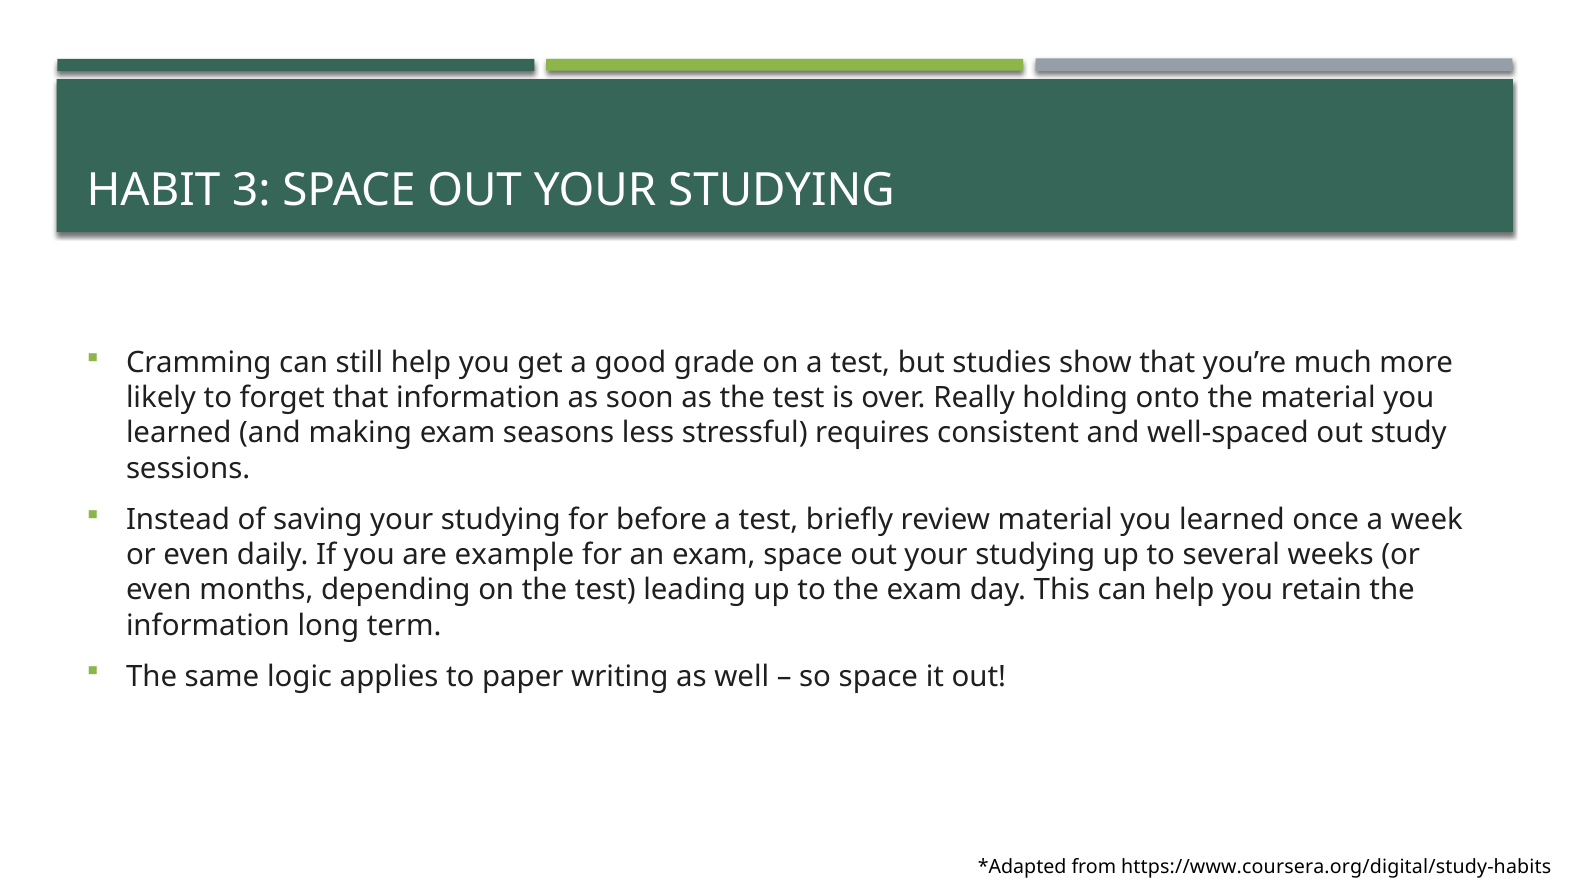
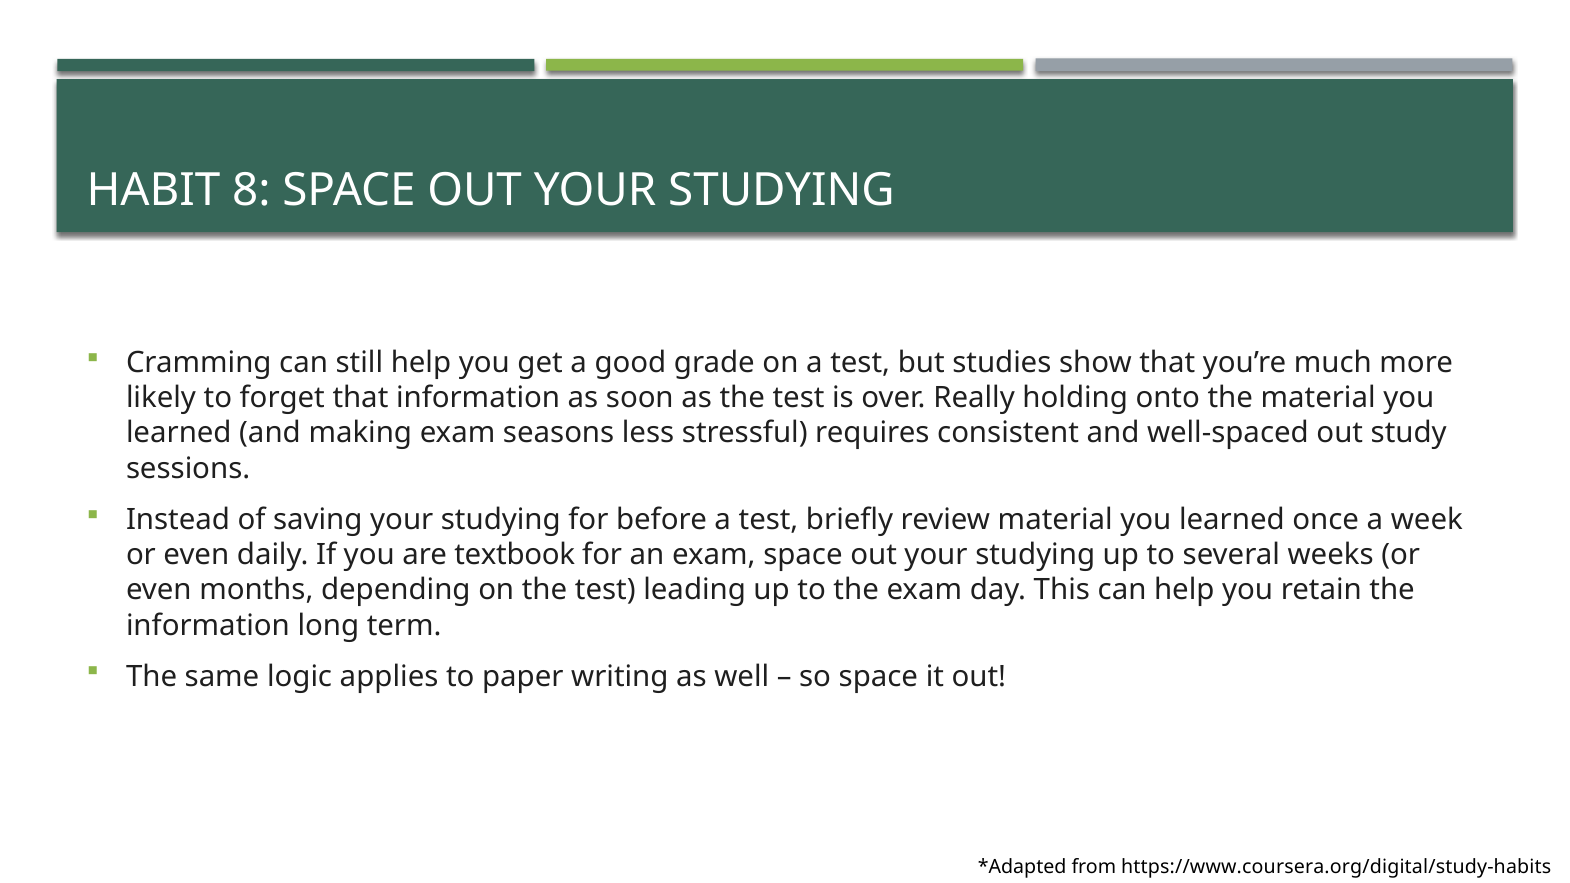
3: 3 -> 8
example: example -> textbook
